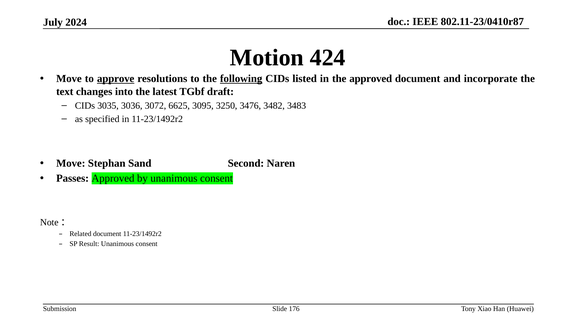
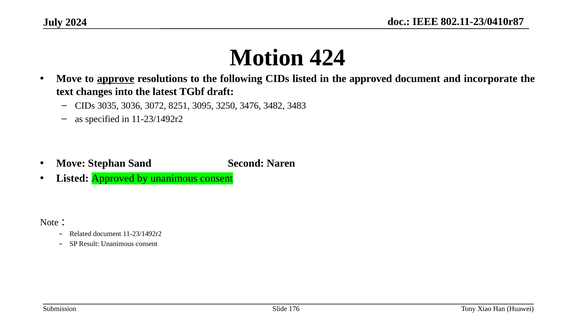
following underline: present -> none
6625: 6625 -> 8251
Passes at (73, 178): Passes -> Listed
